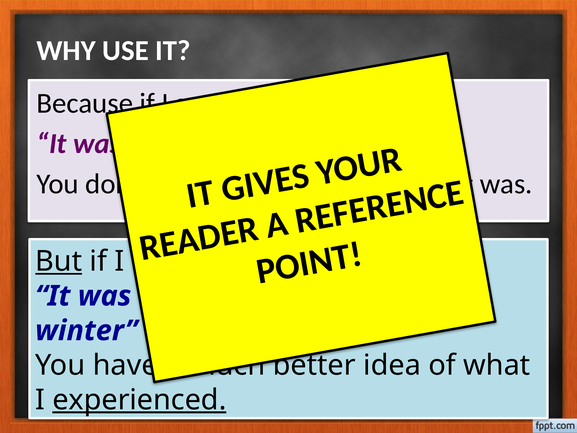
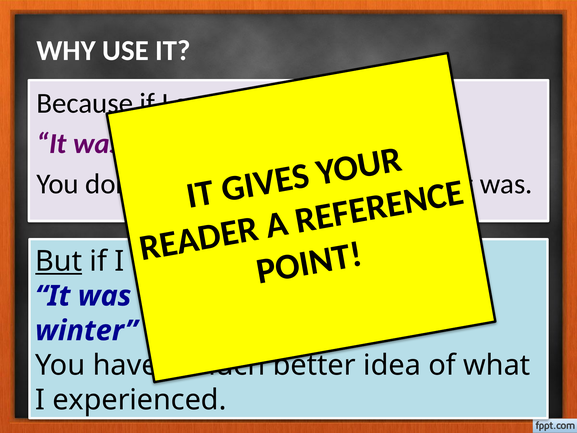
experienced underline: present -> none
